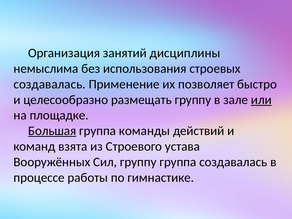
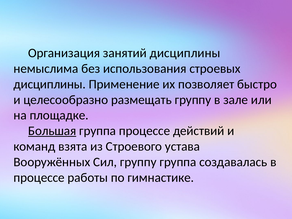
создавалась at (50, 84): создавалась -> дисциплины
или underline: present -> none
группа команды: команды -> процессе
